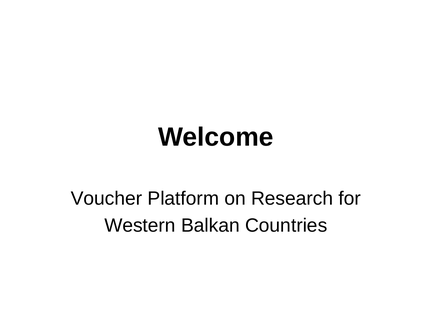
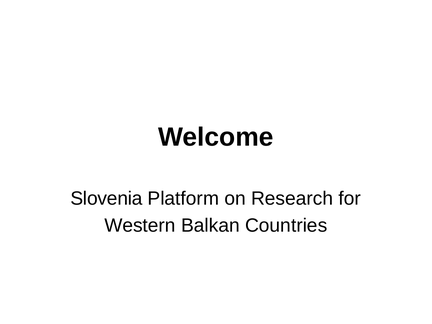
Voucher: Voucher -> Slovenia
